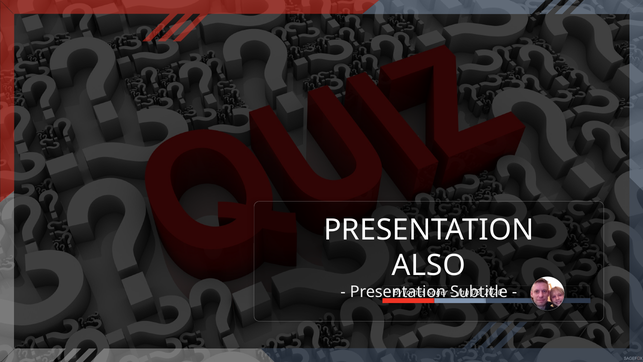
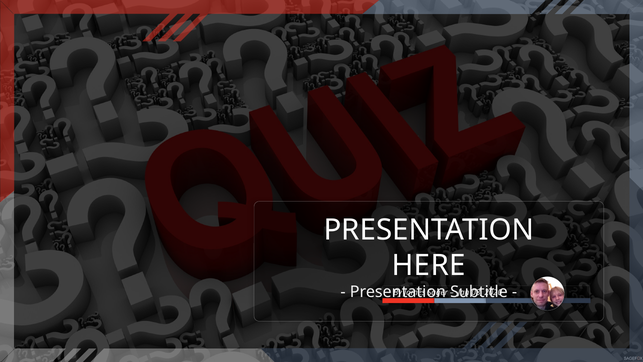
ALSO: ALSO -> HERE
